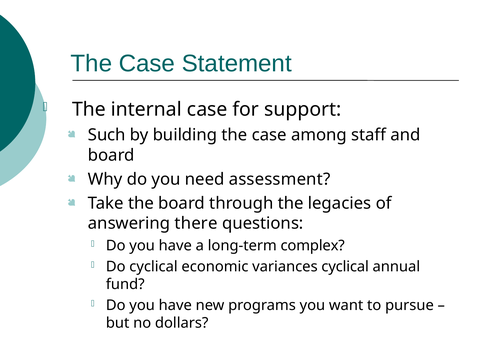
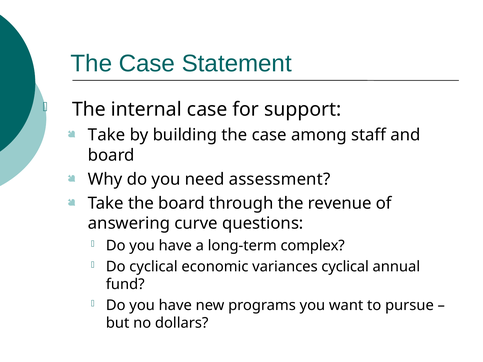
Such at (107, 135): Such -> Take
legacies: legacies -> revenue
there: there -> curve
